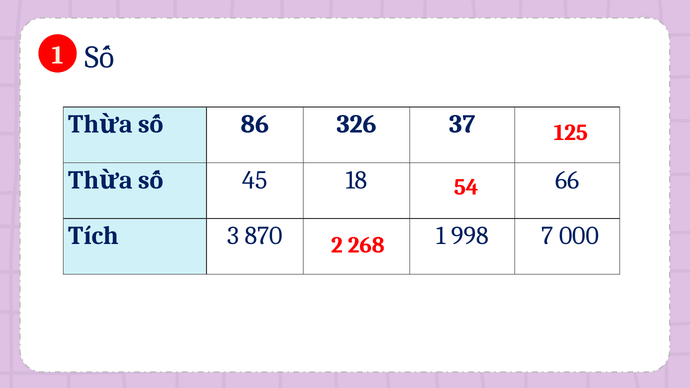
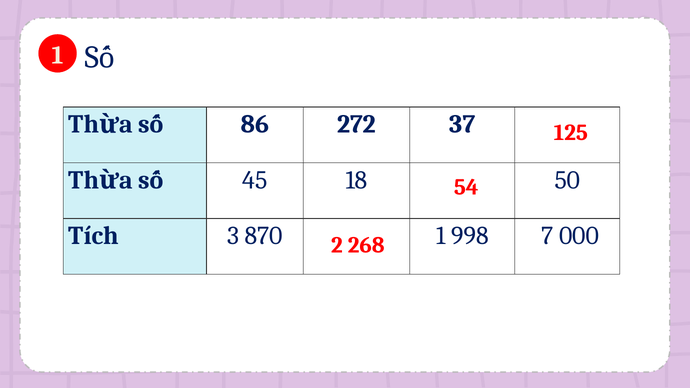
326: 326 -> 272
66: 66 -> 50
